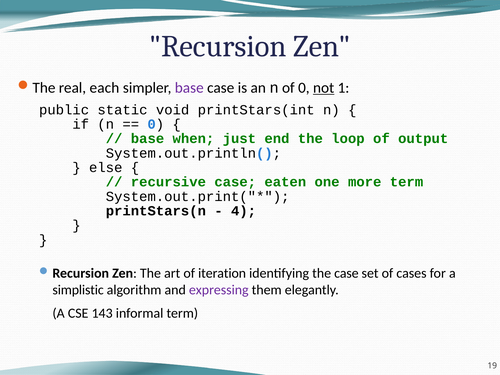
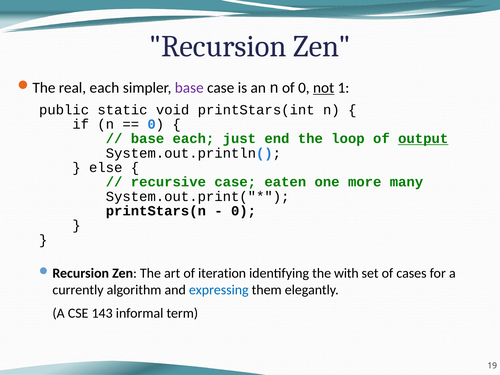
base when: when -> each
output underline: none -> present
more term: term -> many
4 at (244, 211): 4 -> 0
the case: case -> with
simplistic: simplistic -> currently
expressing colour: purple -> blue
